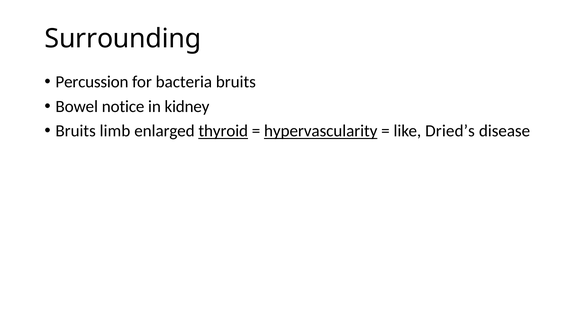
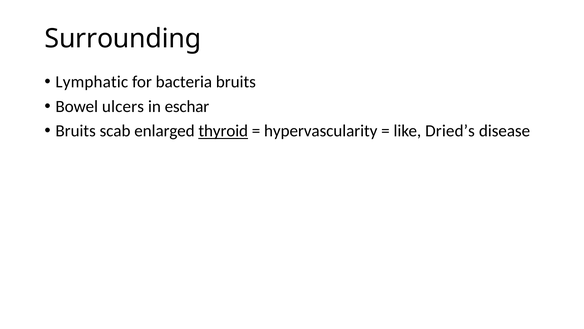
Percussion: Percussion -> Lymphatic
notice: notice -> ulcers
kidney: kidney -> eschar
limb: limb -> scab
hypervascularity underline: present -> none
